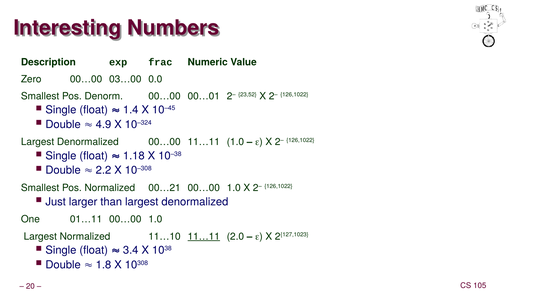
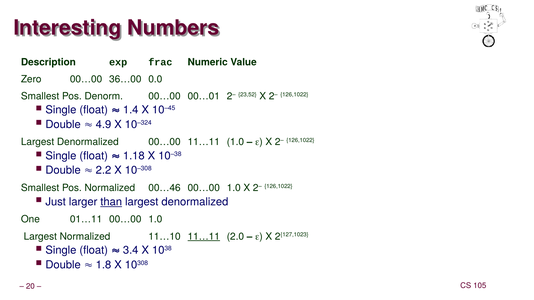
03…00: 03…00 -> 36…00
00…21: 00…21 -> 00…46
than underline: none -> present
